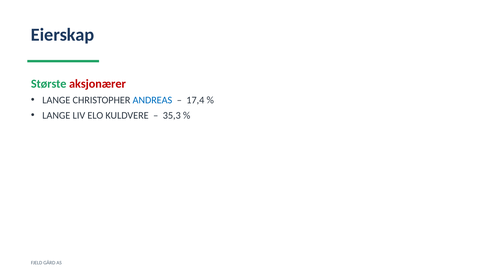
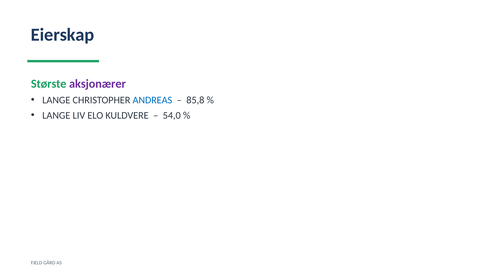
aksjonærer colour: red -> purple
17,4: 17,4 -> 85,8
35,3: 35,3 -> 54,0
